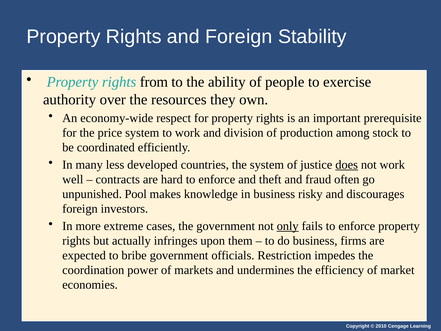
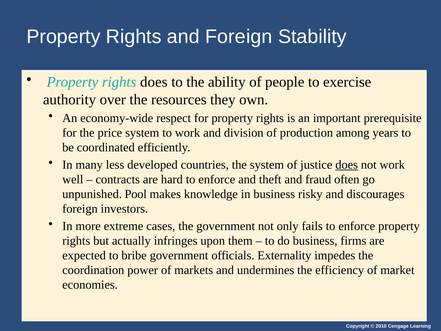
rights from: from -> does
stock: stock -> years
only underline: present -> none
Restriction: Restriction -> Externality
